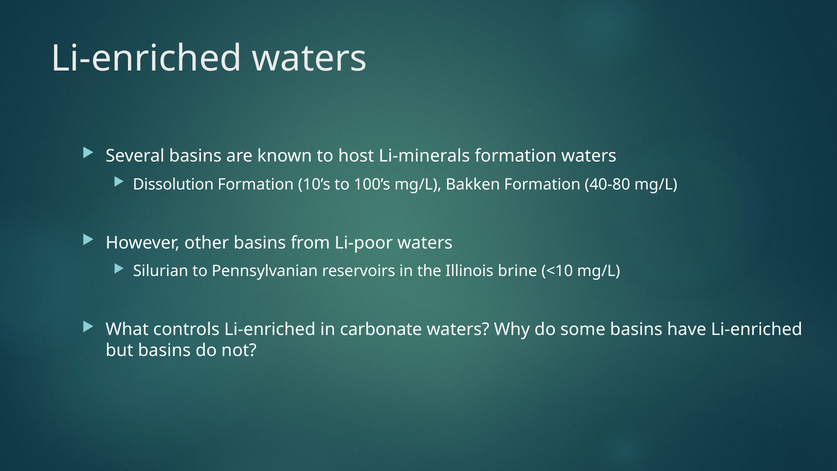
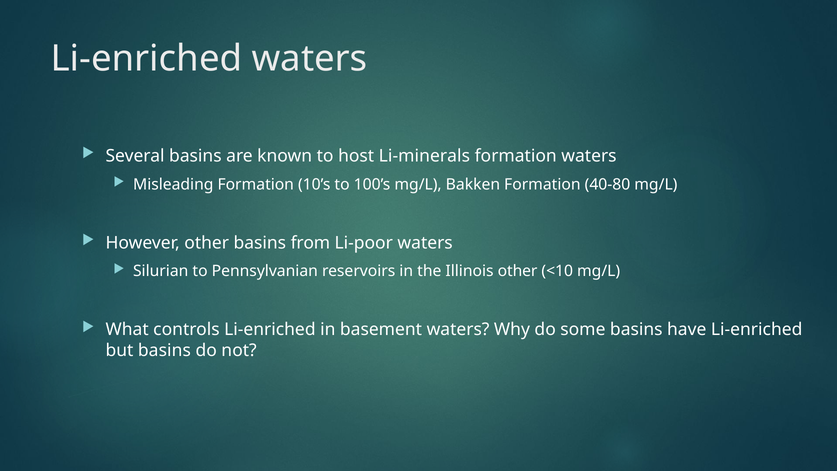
Dissolution: Dissolution -> Misleading
Illinois brine: brine -> other
carbonate: carbonate -> basement
